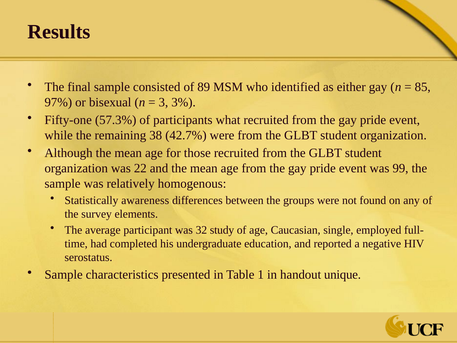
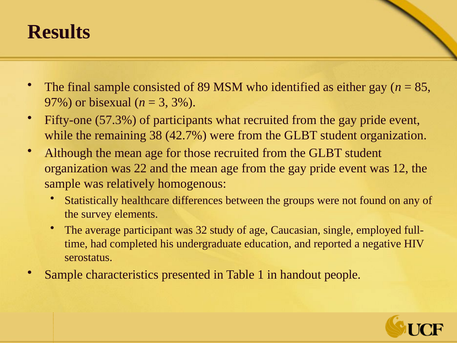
99: 99 -> 12
awareness: awareness -> healthcare
unique: unique -> people
